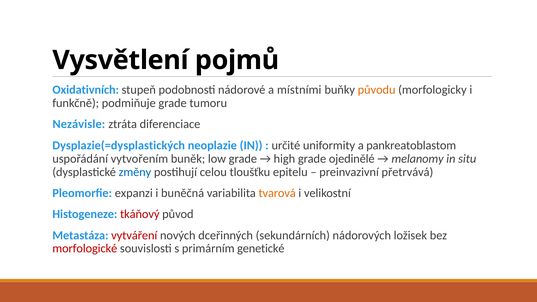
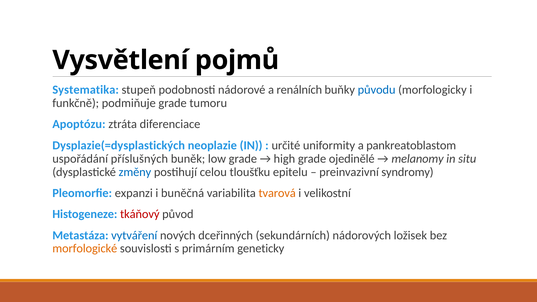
Oxidativních: Oxidativních -> Systematika
místními: místními -> renálních
původu colour: orange -> blue
Nezávisle: Nezávisle -> Apoptózu
vytvořením: vytvořením -> příslušných
přetrvává: přetrvává -> syndromy
vytváření colour: red -> blue
morfologické colour: red -> orange
genetické: genetické -> geneticky
